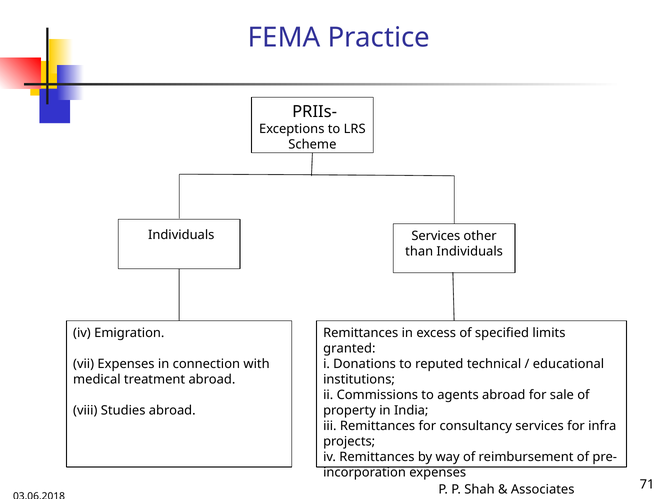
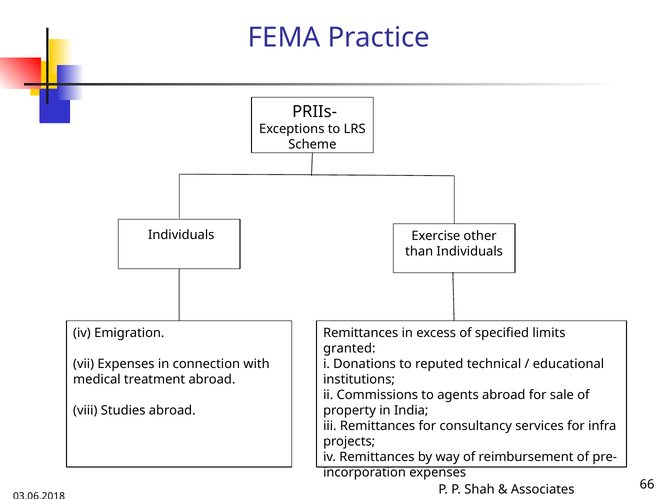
Individuals Services: Services -> Exercise
71: 71 -> 66
